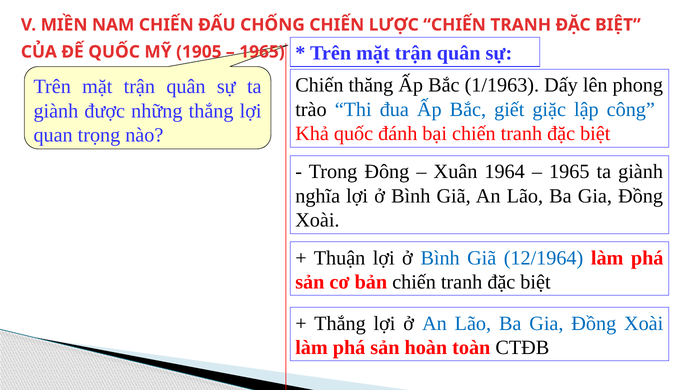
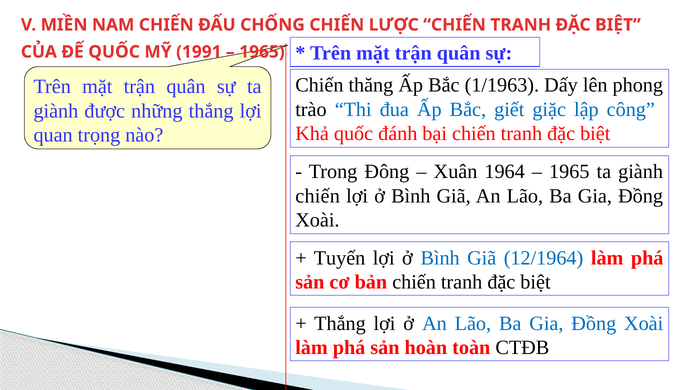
1905: 1905 -> 1991
nghĩa at (318, 196): nghĩa -> chiến
Thuận: Thuận -> Tuyến
